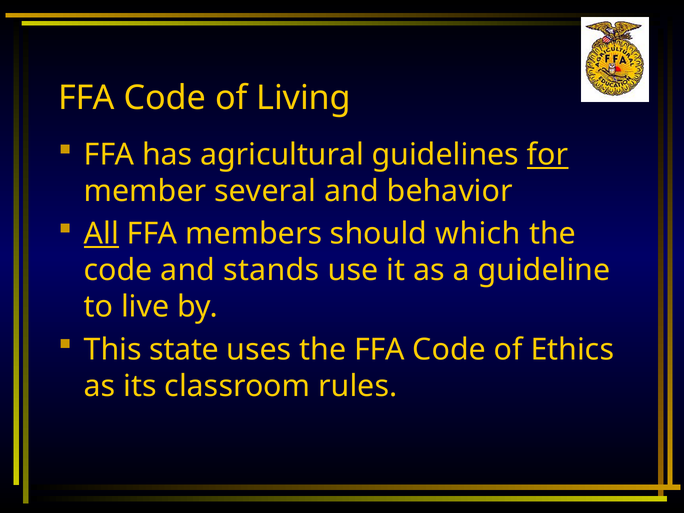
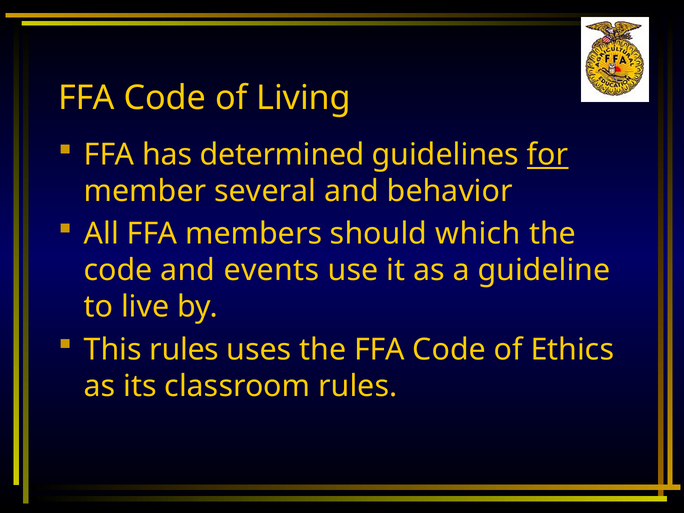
agricultural: agricultural -> determined
All underline: present -> none
stands: stands -> events
This state: state -> rules
